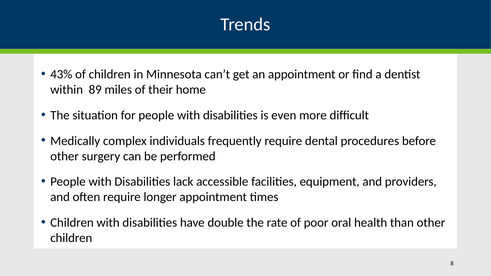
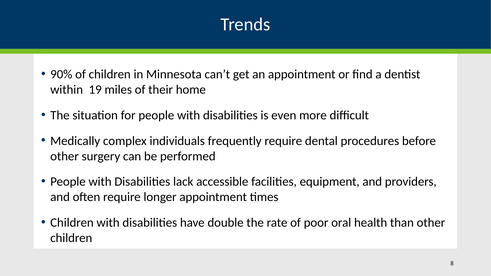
43%: 43% -> 90%
89: 89 -> 19
